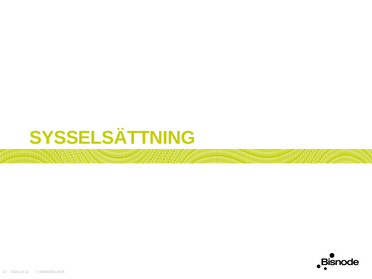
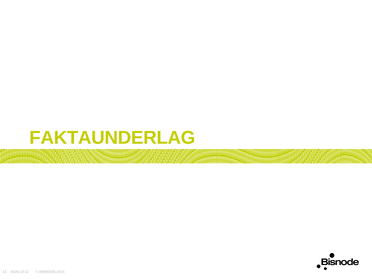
SYSSELSÄTTNING: SYSSELSÄTTNING -> FAKTAUNDERLAG
